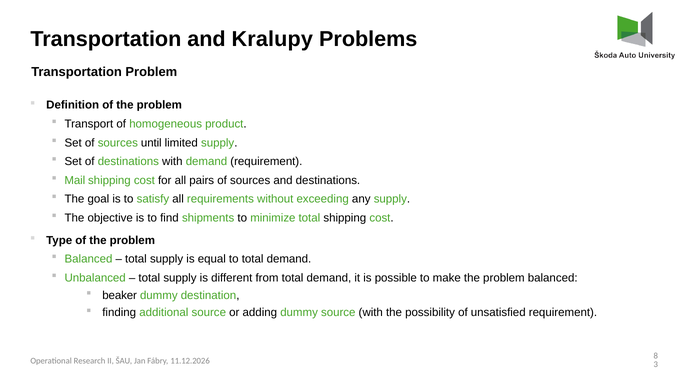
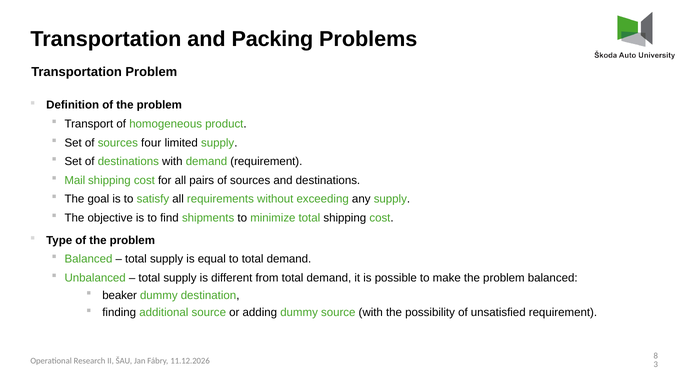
Kralupy: Kralupy -> Packing
until: until -> four
